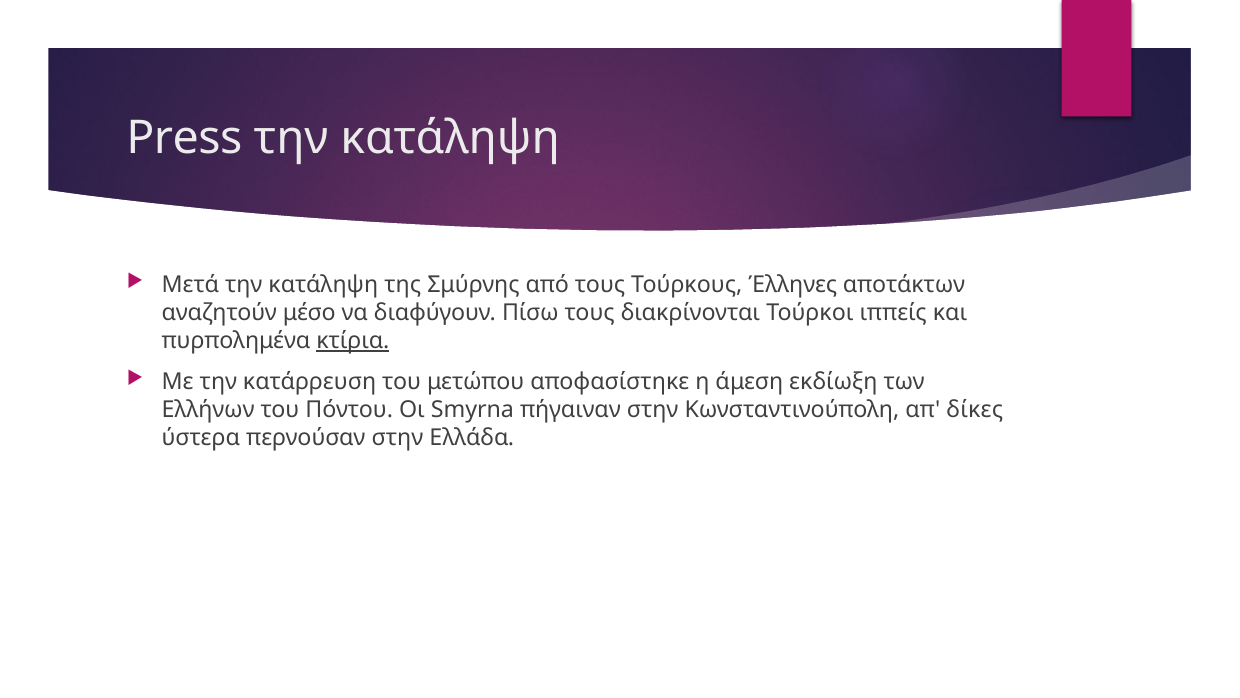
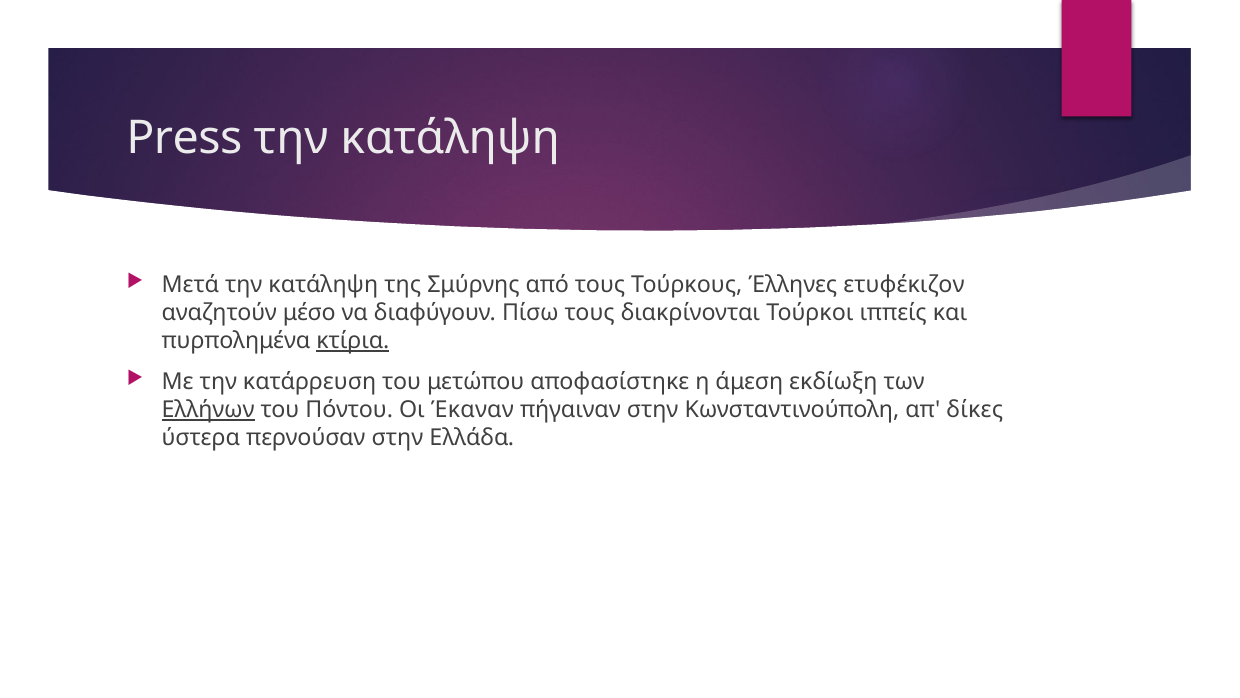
αποτάκτων: αποτάκτων -> ετυφέκιζον
Ελλήνων underline: none -> present
Smyrna: Smyrna -> Έκαναν
